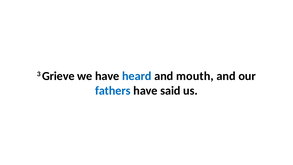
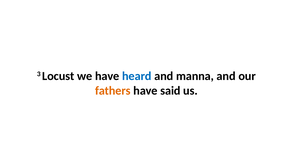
Grieve: Grieve -> Locust
mouth: mouth -> manna
fathers colour: blue -> orange
